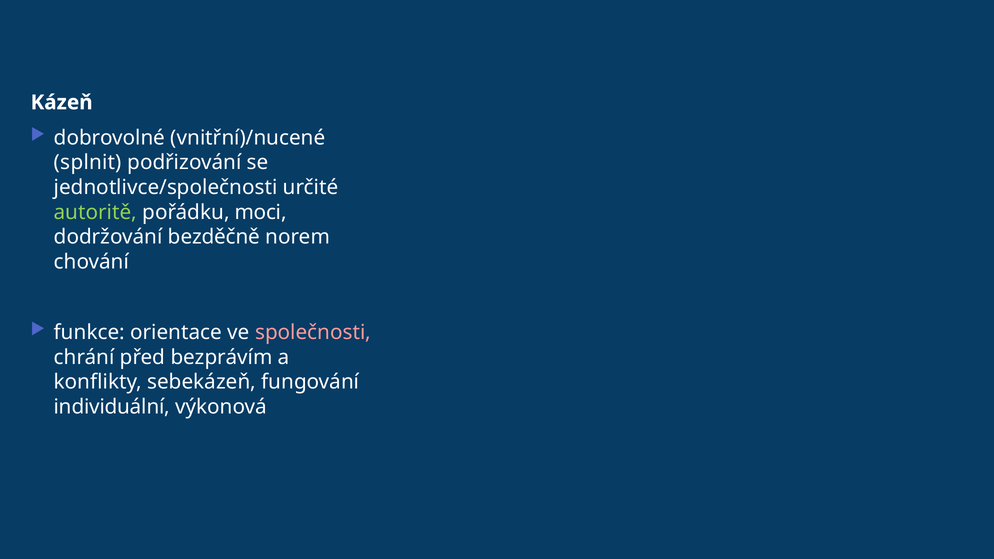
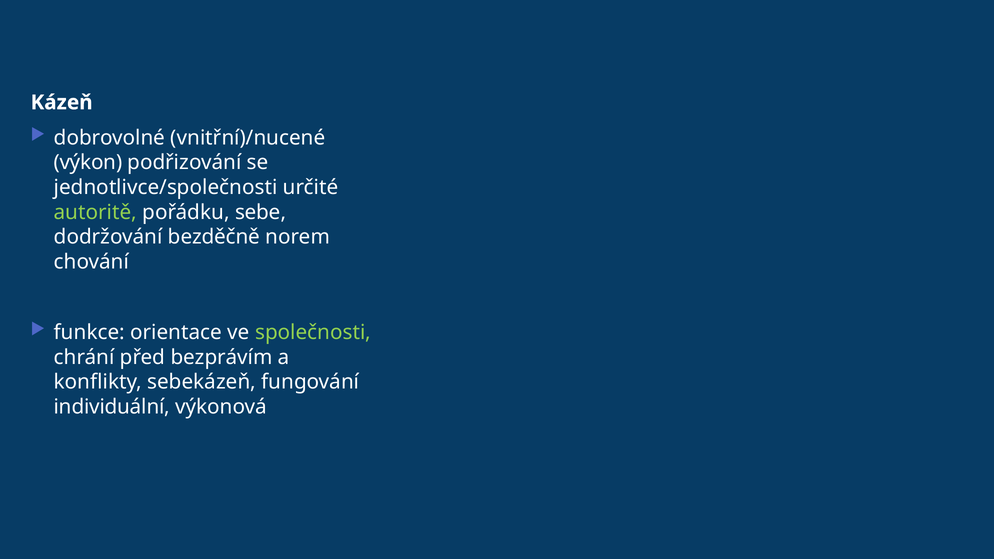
splnit: splnit -> výkon
moci: moci -> sebe
společnosti colour: pink -> light green
